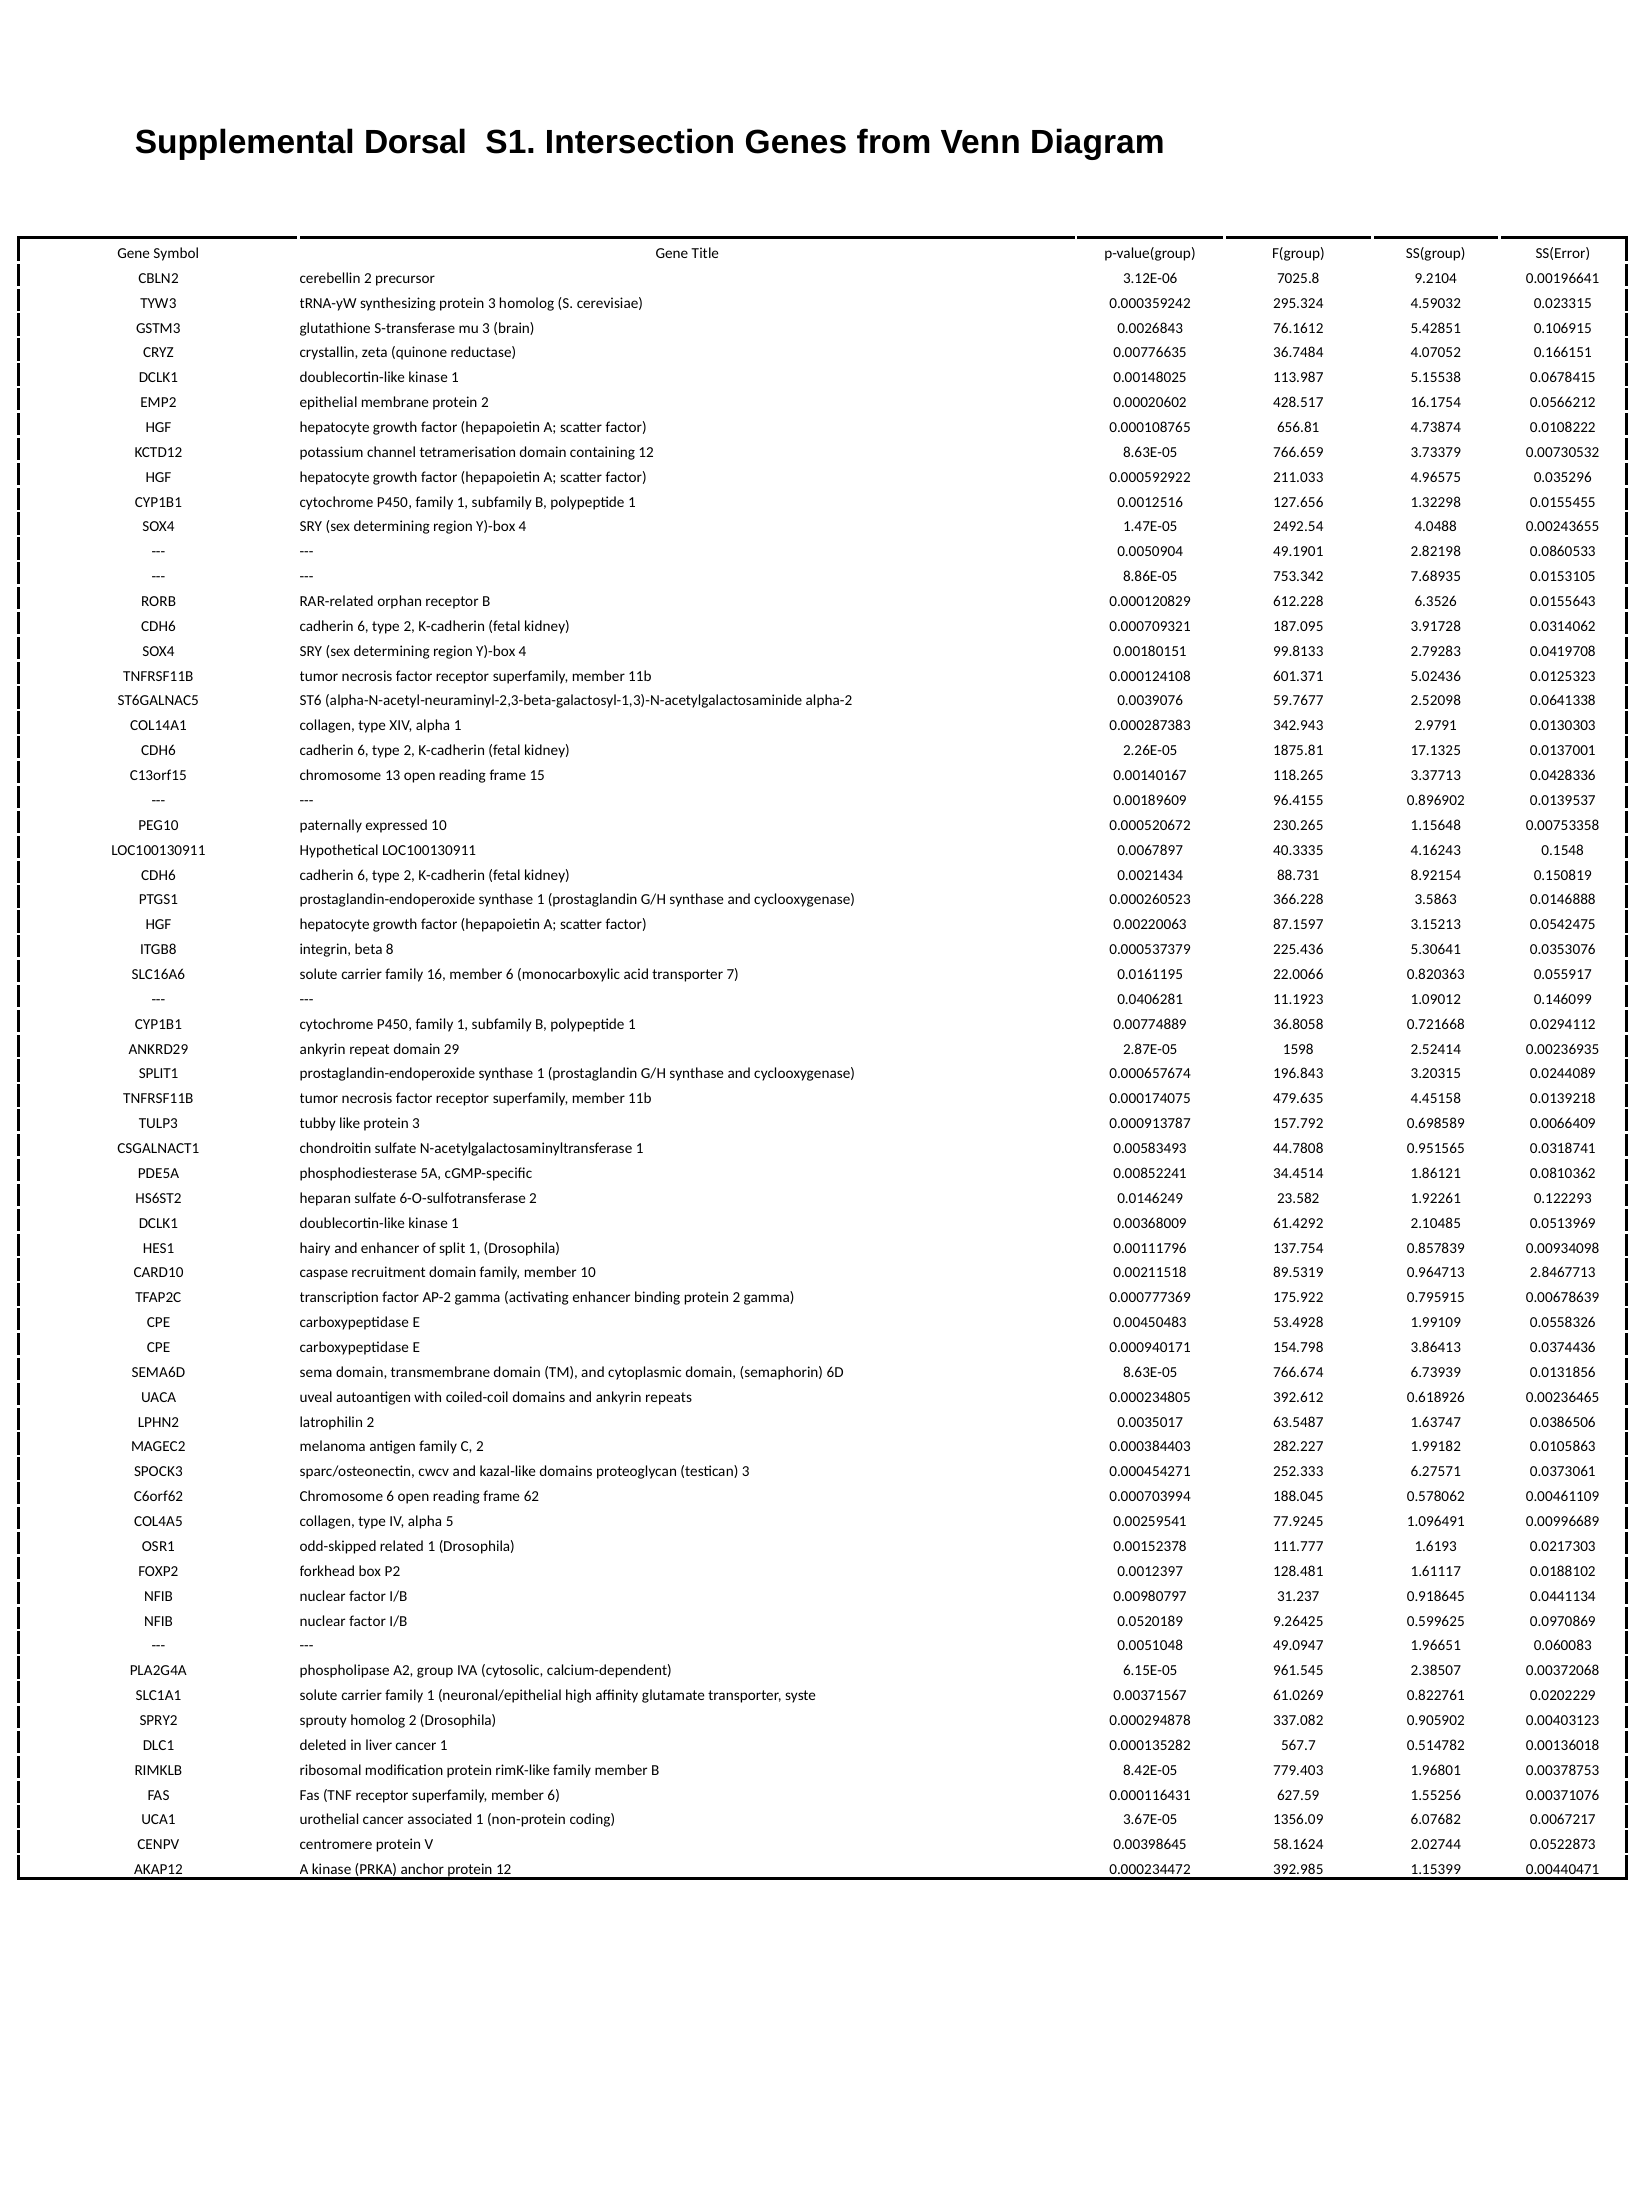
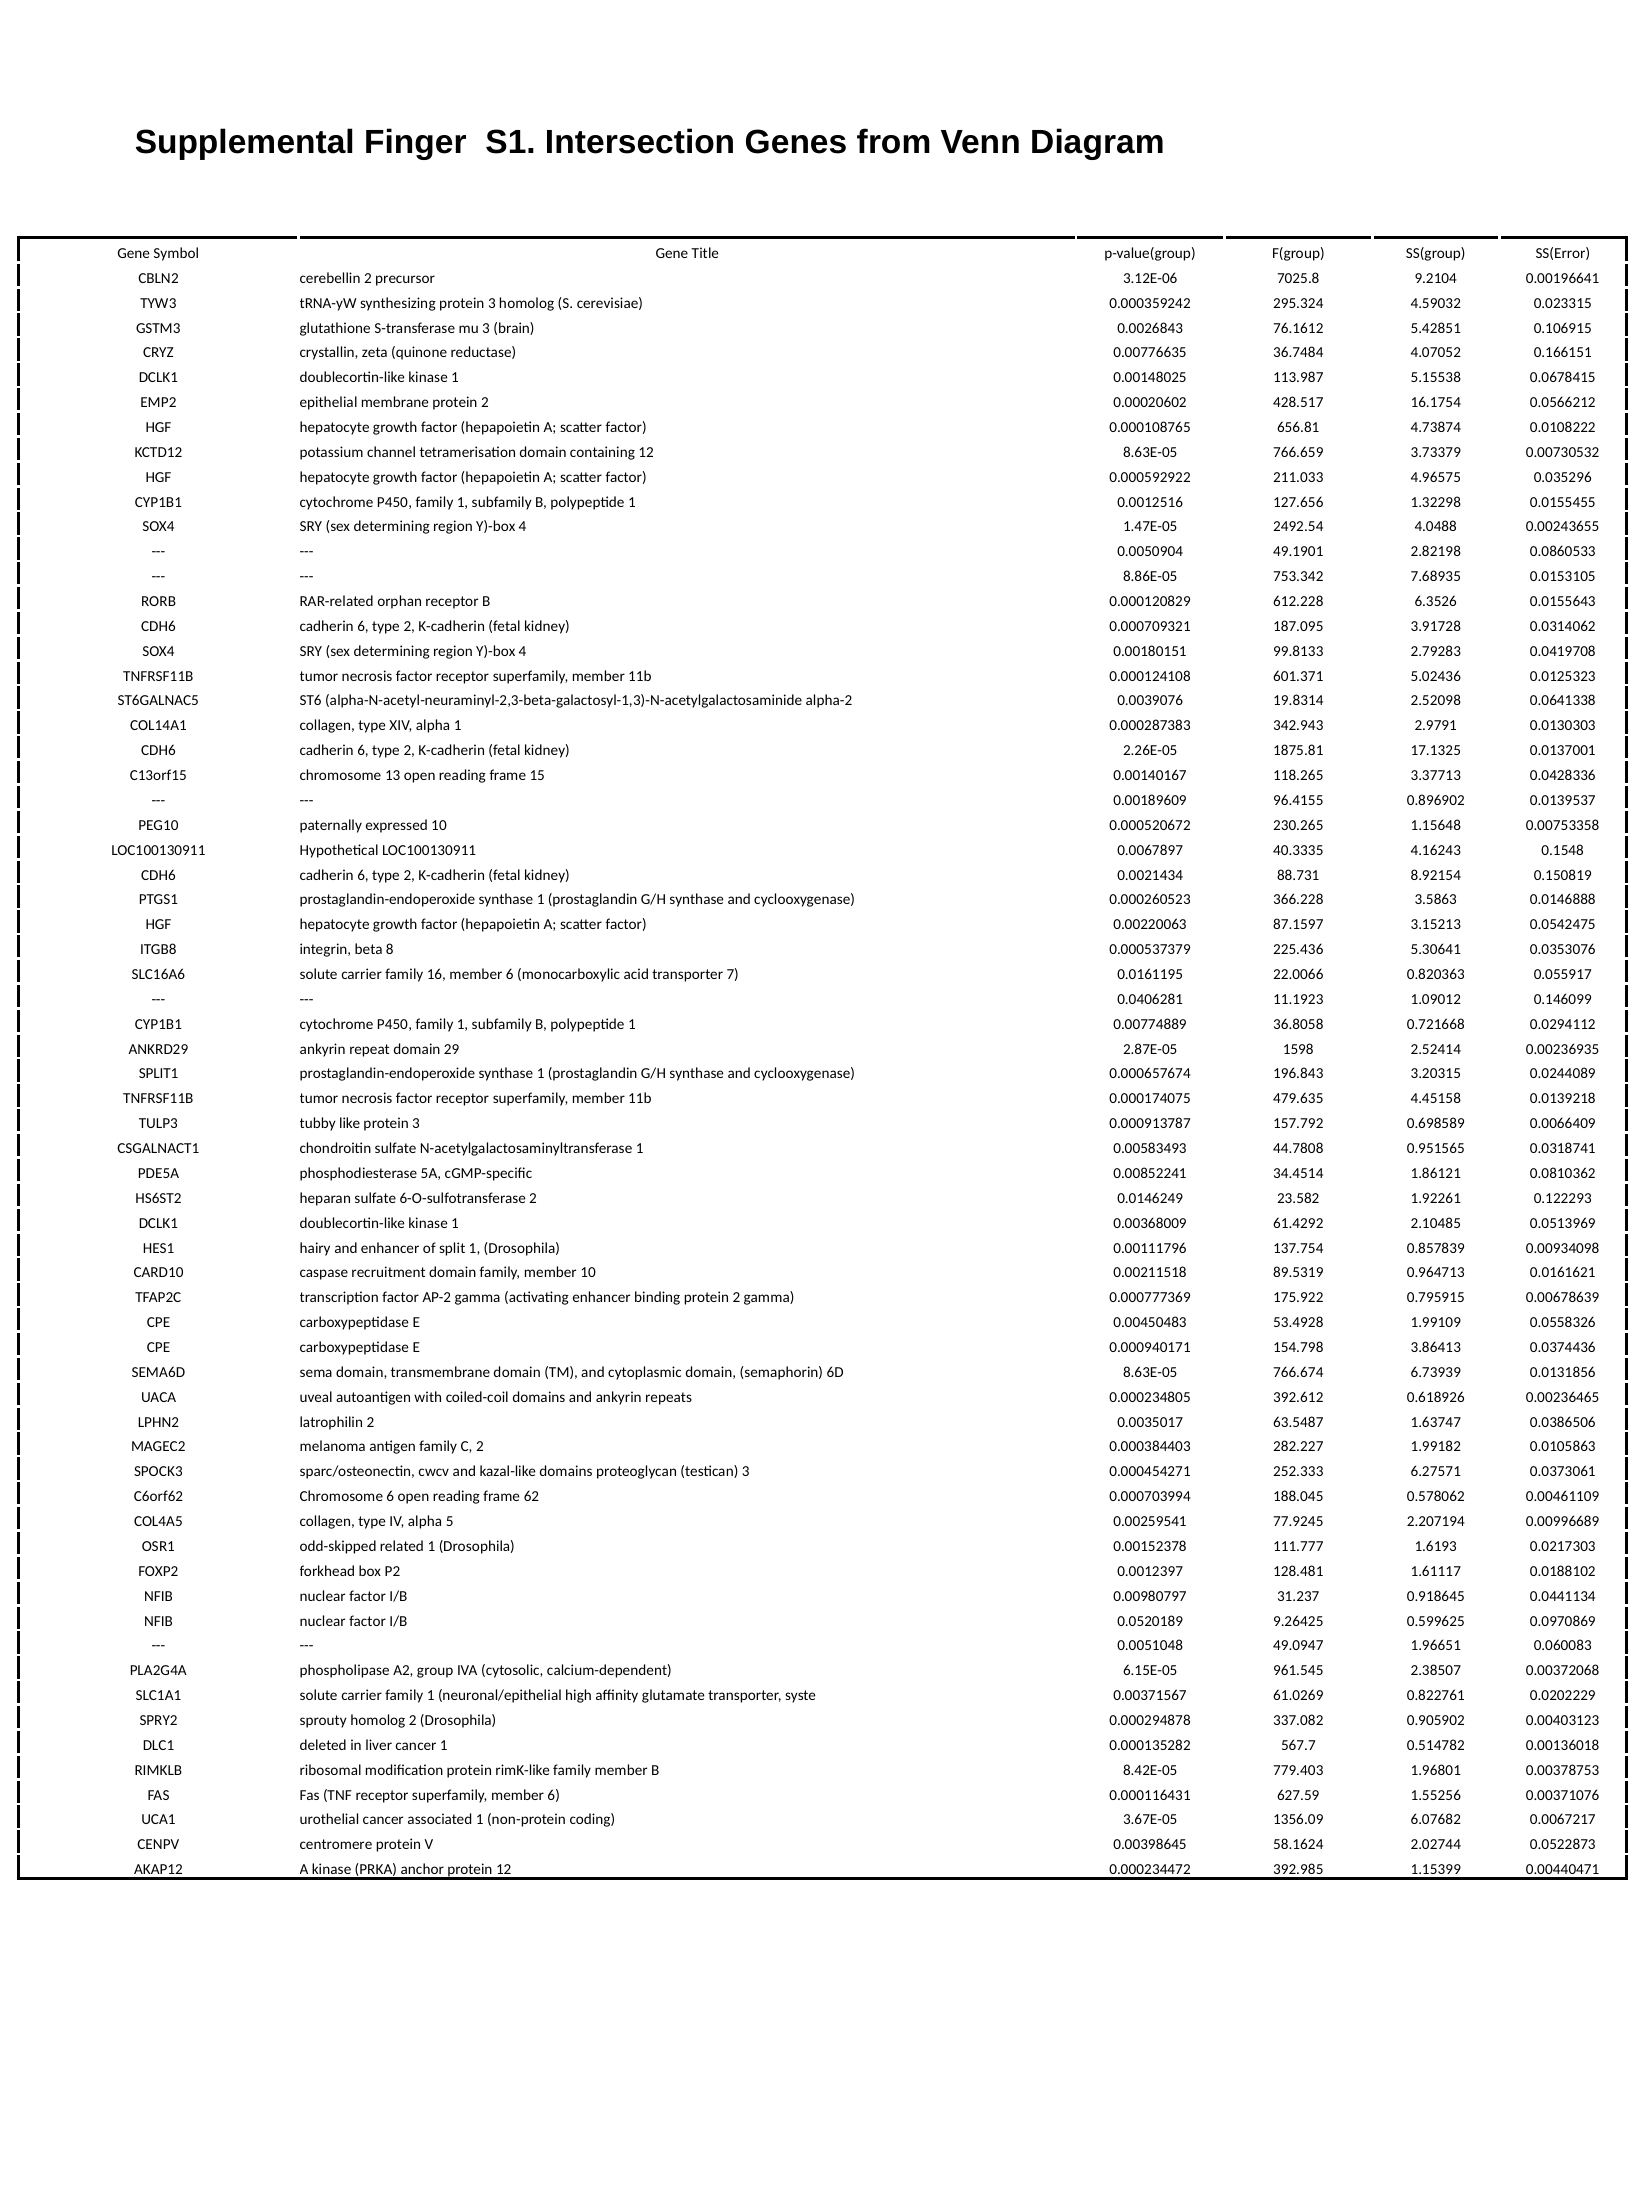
Dorsal: Dorsal -> Finger
59.7677: 59.7677 -> 19.8314
2.8467713: 2.8467713 -> 0.0161621
1.096491: 1.096491 -> 2.207194
